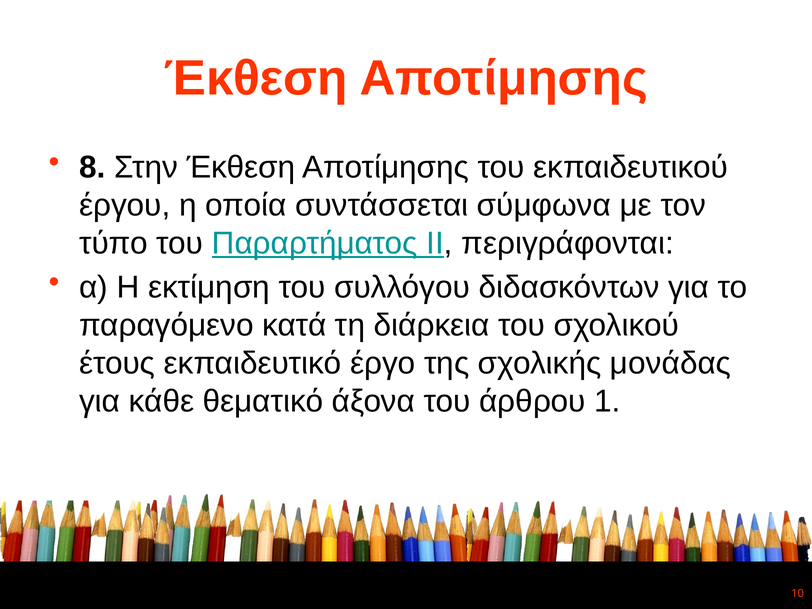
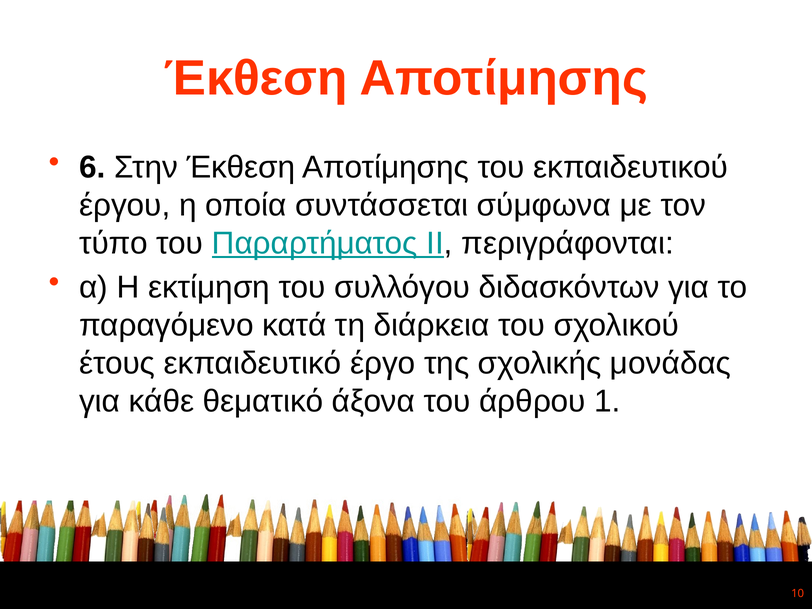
8: 8 -> 6
